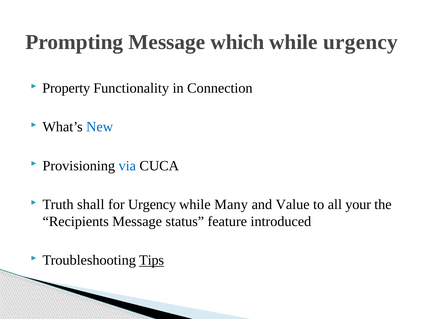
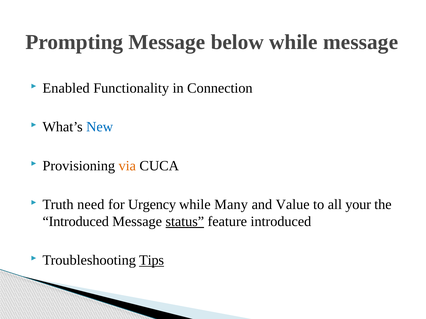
which: which -> below
while urgency: urgency -> message
Property: Property -> Enabled
via colour: blue -> orange
shall: shall -> need
Recipients at (76, 222): Recipients -> Introduced
status underline: none -> present
